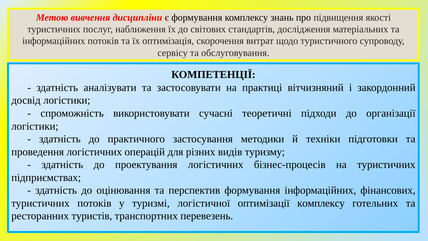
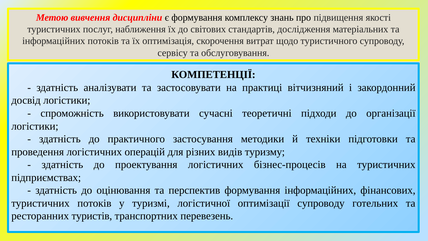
оптимізації комплексу: комплексу -> супроводу
